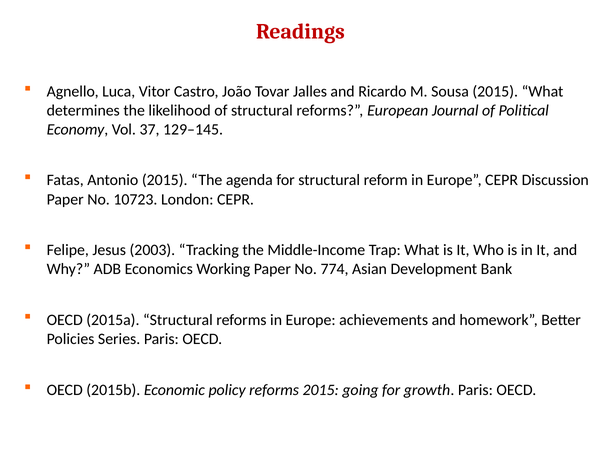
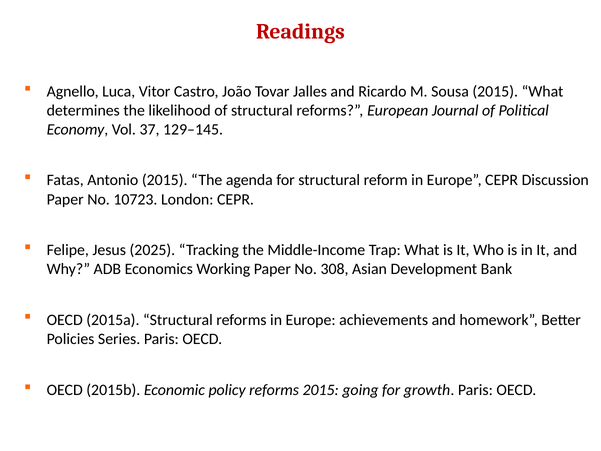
2003: 2003 -> 2025
774: 774 -> 308
